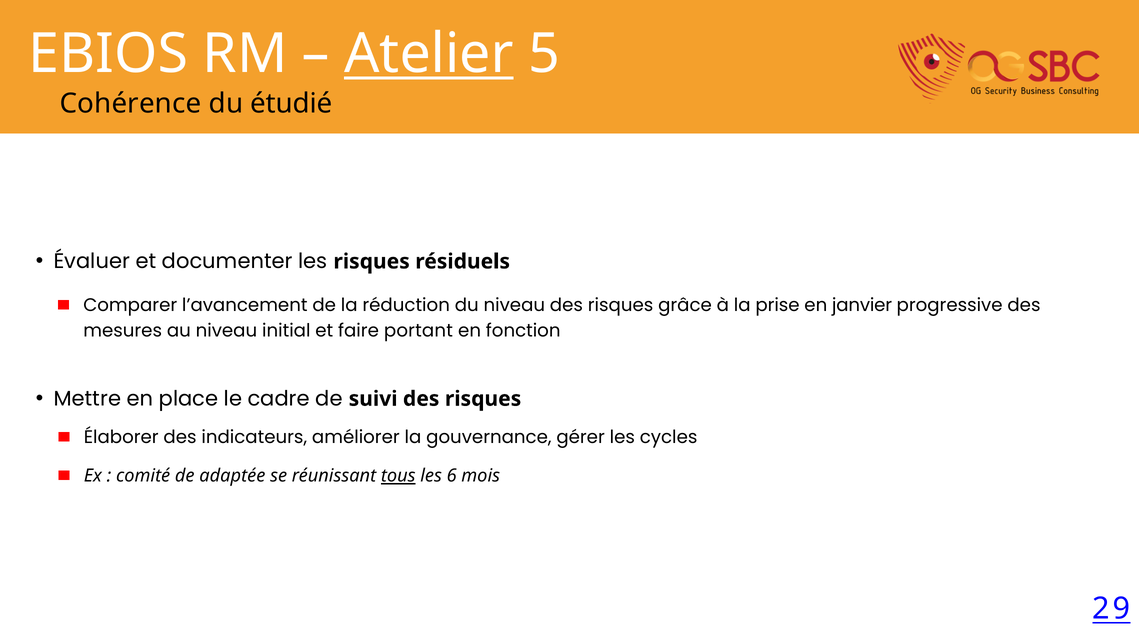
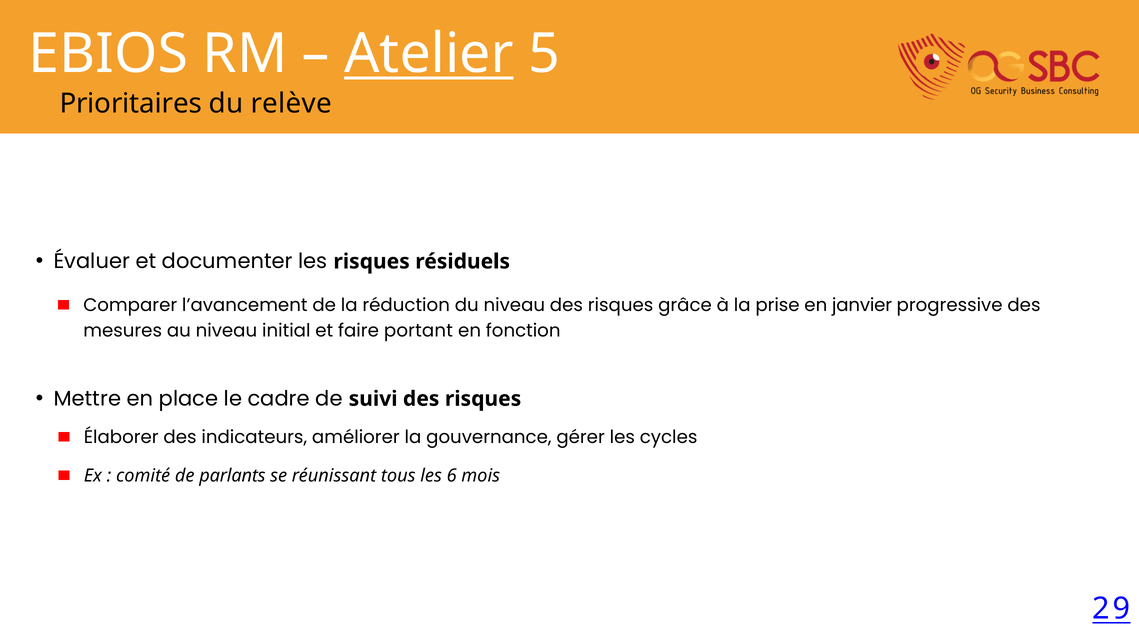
Cohérence: Cohérence -> Prioritaires
étudié: étudié -> relève
adaptée: adaptée -> parlants
tous underline: present -> none
